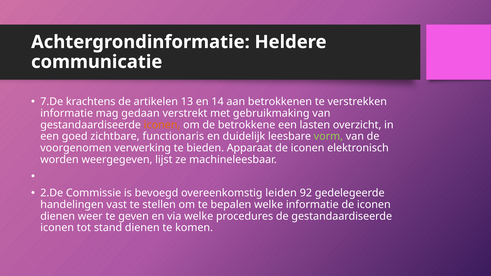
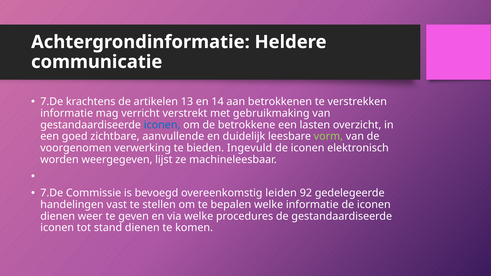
gedaan: gedaan -> verricht
iconen at (162, 125) colour: orange -> blue
functionaris: functionaris -> aanvullende
Apparaat: Apparaat -> Ingevuld
2.De at (52, 193): 2.De -> 7.De
